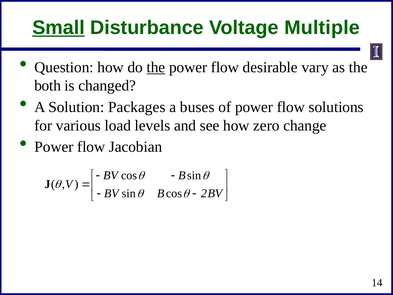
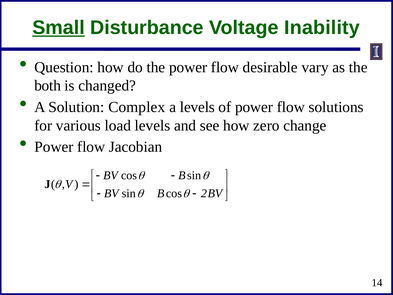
Multiple: Multiple -> Inability
the at (156, 67) underline: present -> none
Packages: Packages -> Complex
a buses: buses -> levels
